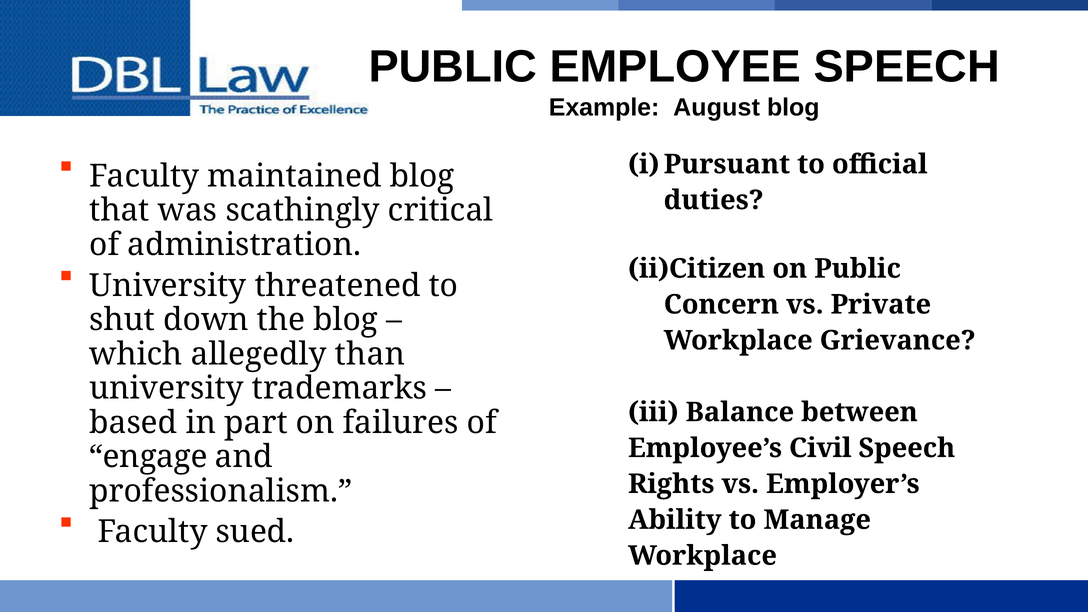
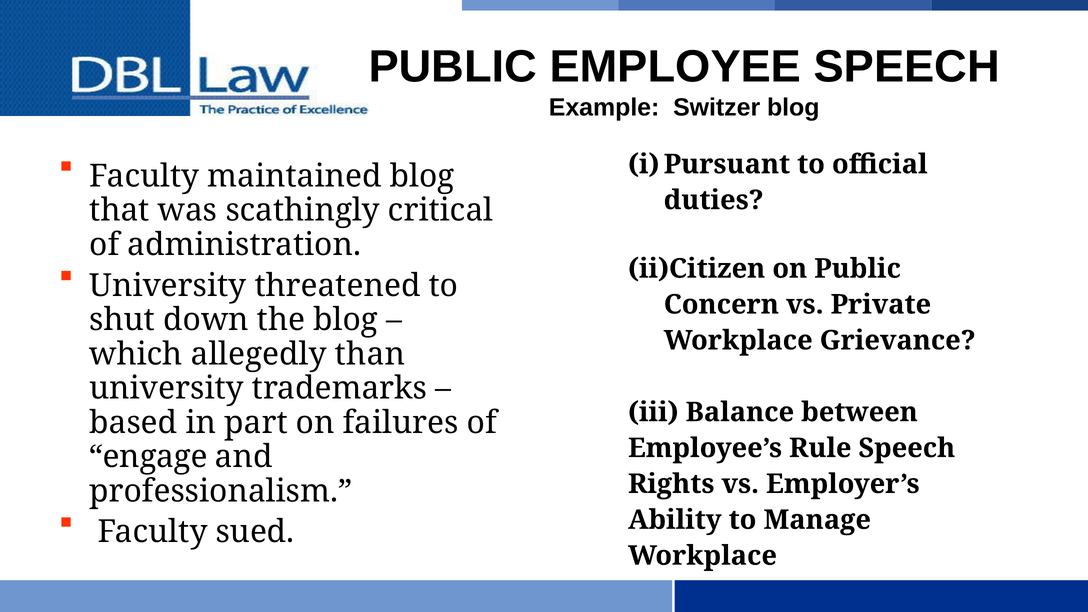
August: August -> Switzer
Civil: Civil -> Rule
